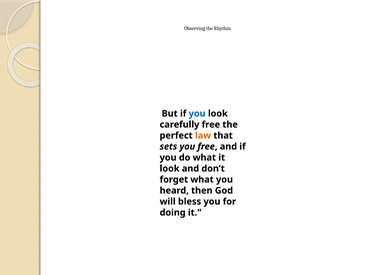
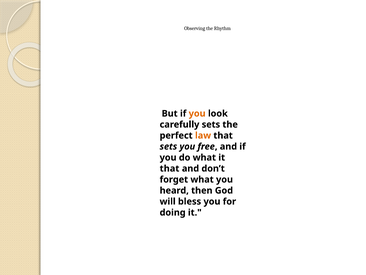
you at (197, 113) colour: blue -> orange
carefully free: free -> sets
look at (170, 168): look -> that
